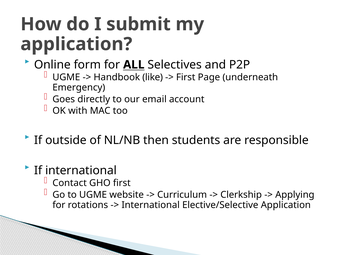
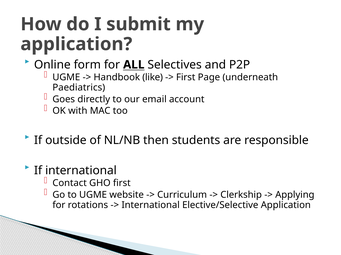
Emergency: Emergency -> Paediatrics
